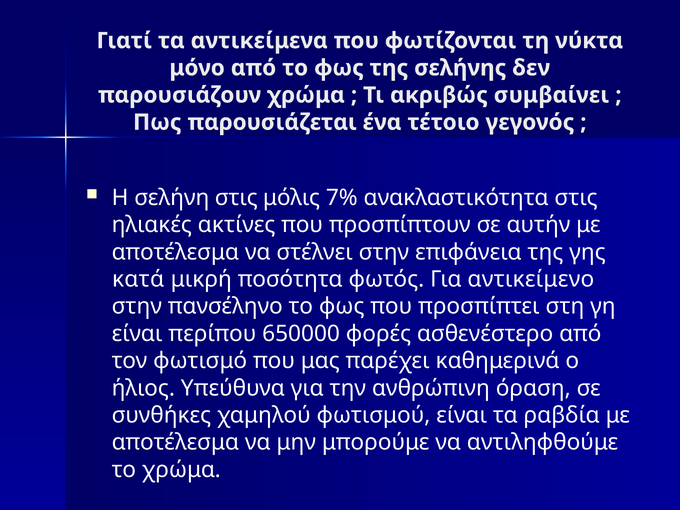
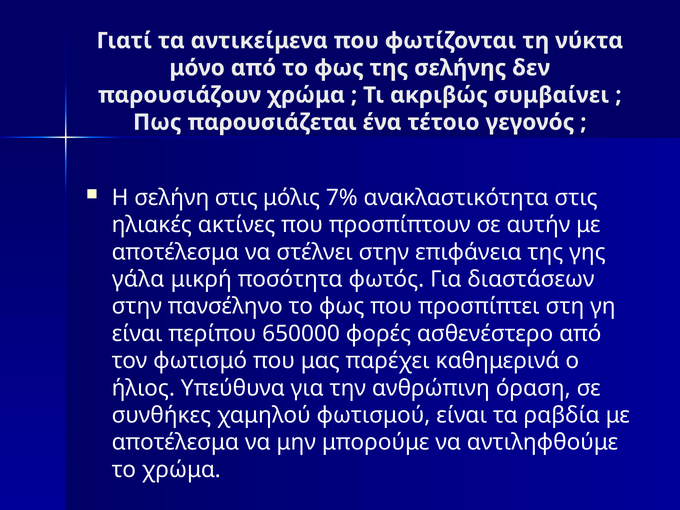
κατά: κατά -> γάλα
αντικείμενο: αντικείμενο -> διαστάσεων
